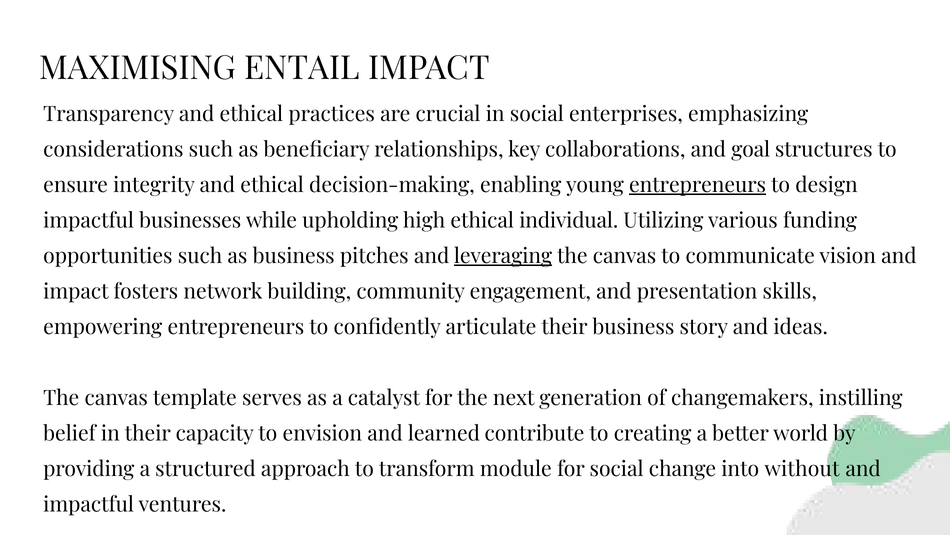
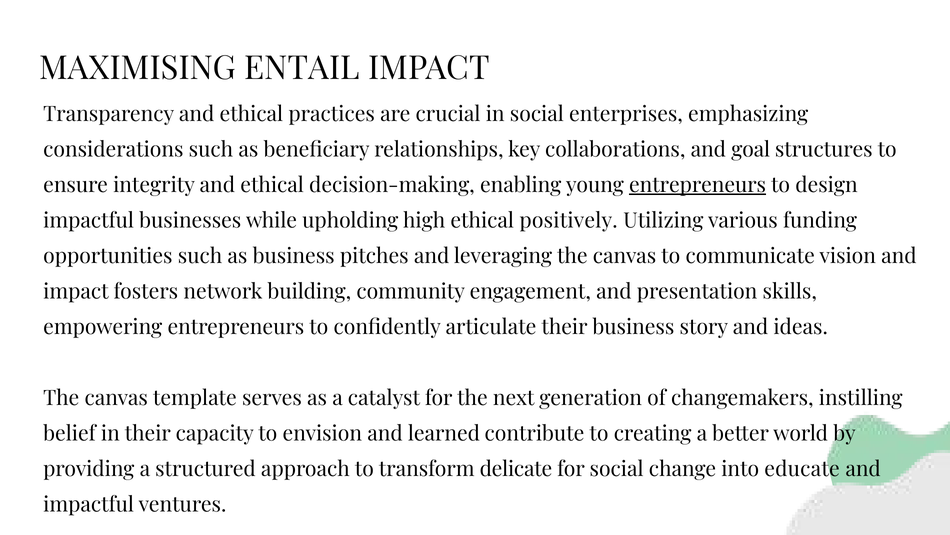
individual: individual -> positively
leveraging underline: present -> none
module: module -> delicate
without: without -> educate
